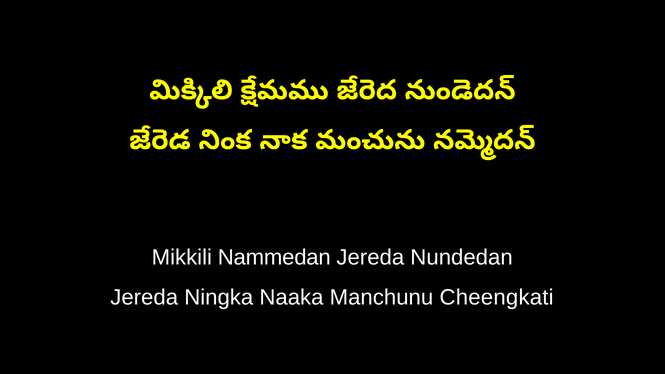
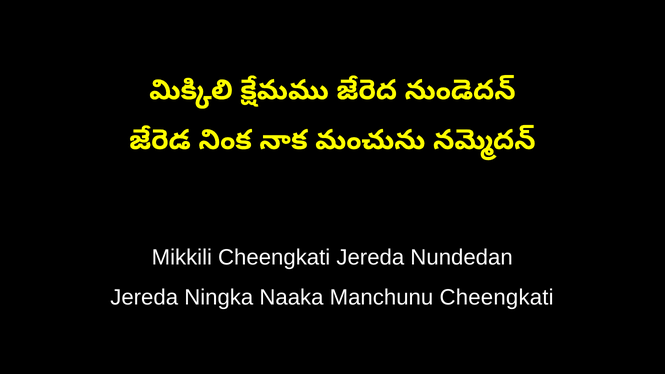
Mikkili Nammedan: Nammedan -> Cheengkati
